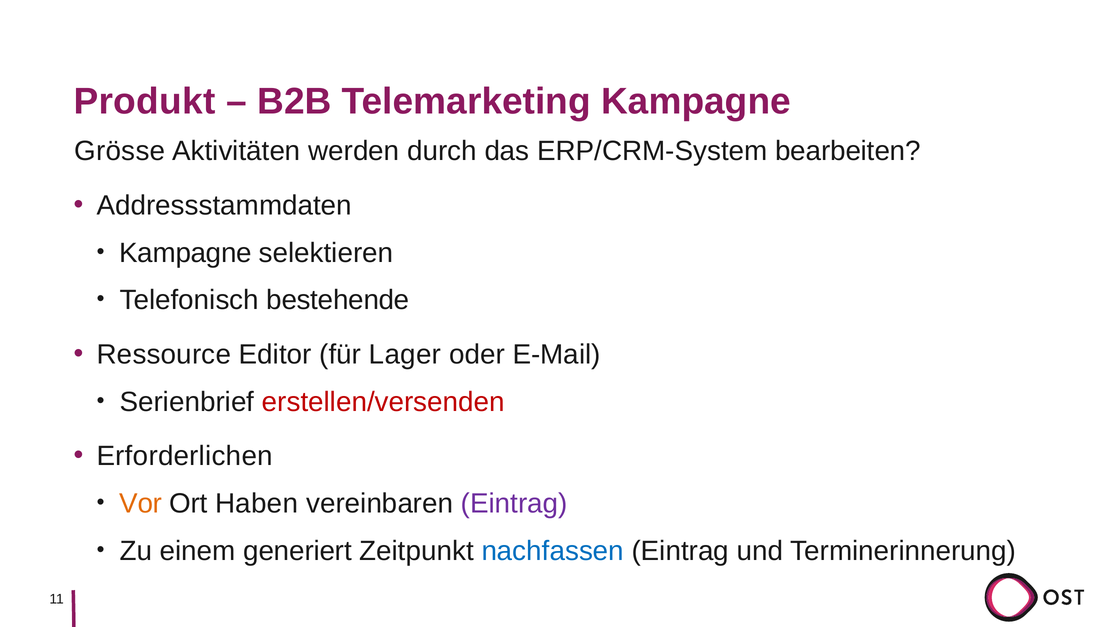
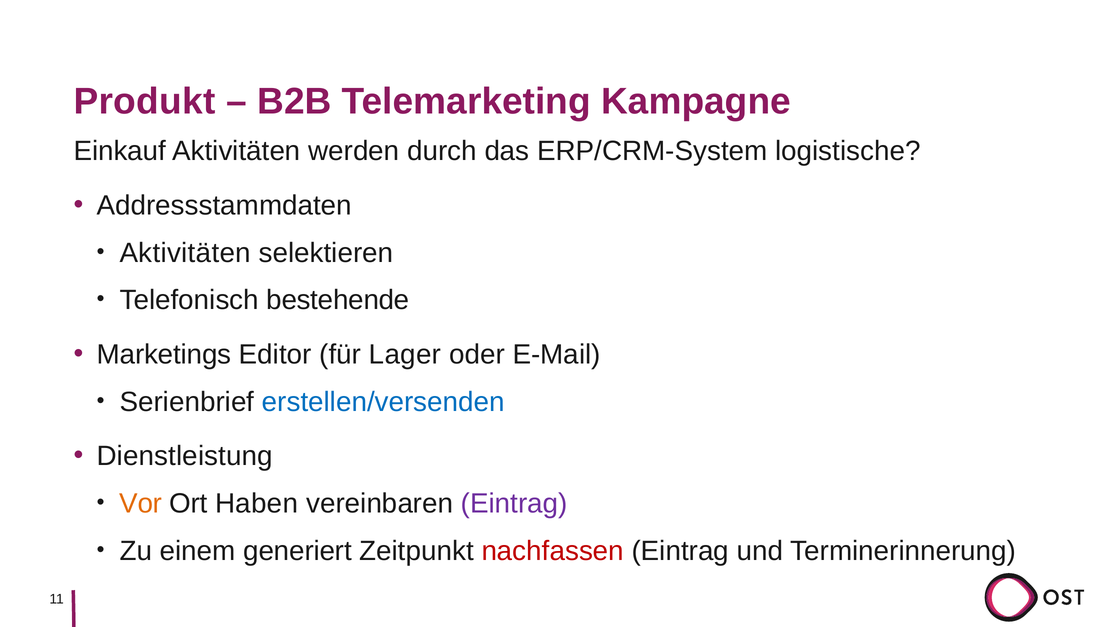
Grösse: Grösse -> Einkauf
bearbeiten: bearbeiten -> logistische
Kampagne at (185, 253): Kampagne -> Aktivitäten
Ressource: Ressource -> Marketings
erstellen/versenden colour: red -> blue
Erforderlichen: Erforderlichen -> Dienstleistung
nachfassen colour: blue -> red
